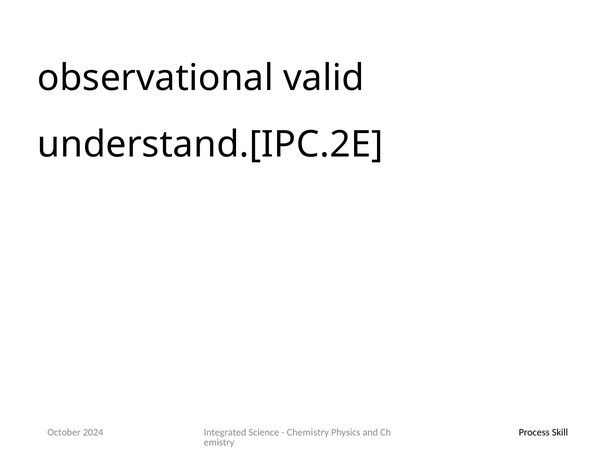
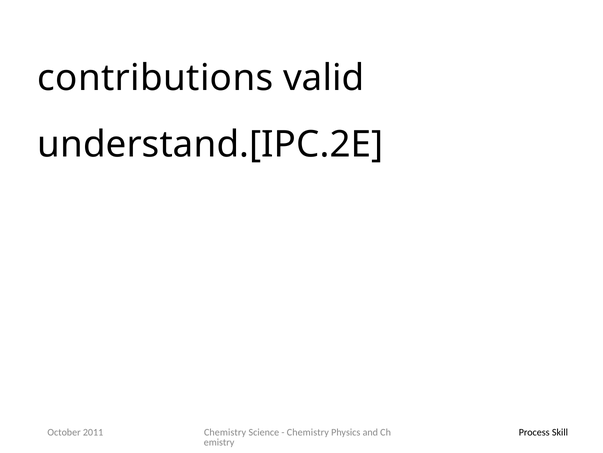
observational: observational -> contributions
Integrated at (225, 432): Integrated -> Chemistry
2024: 2024 -> 2011
